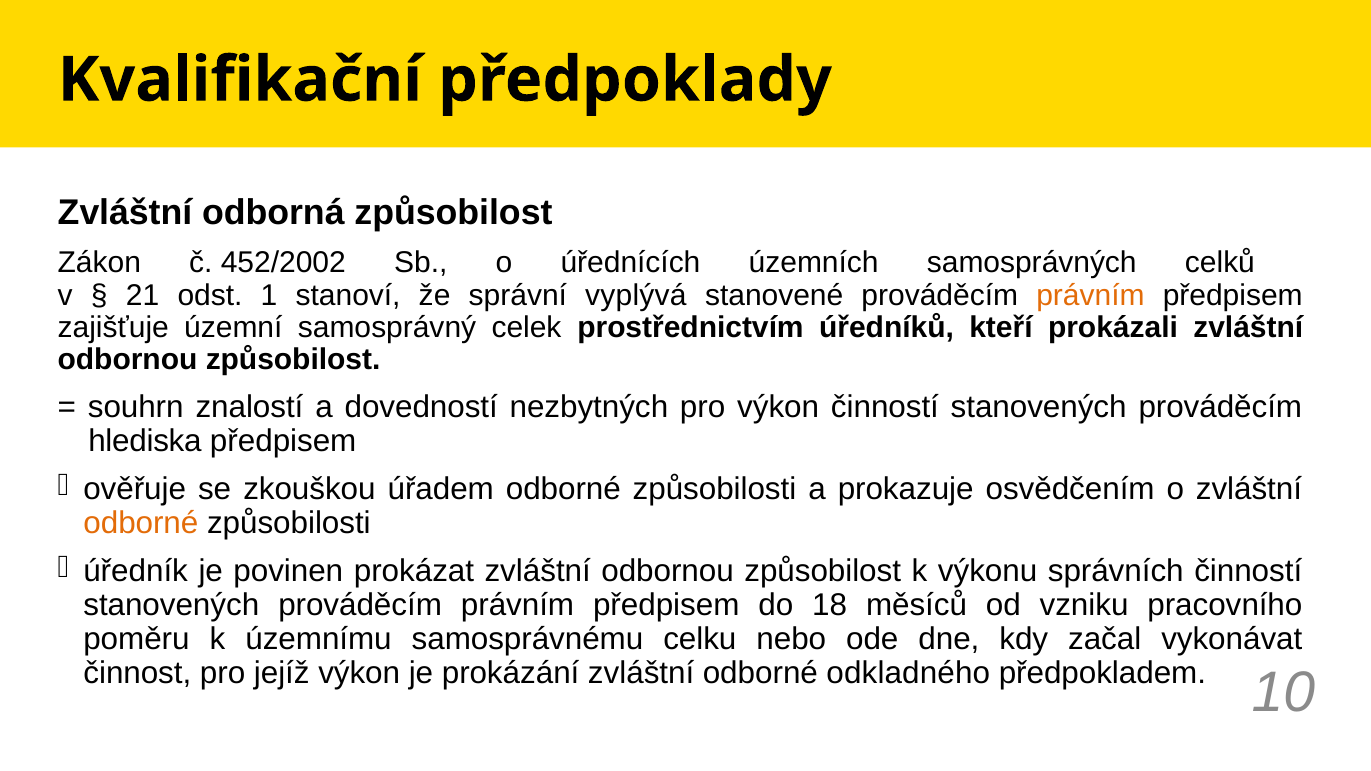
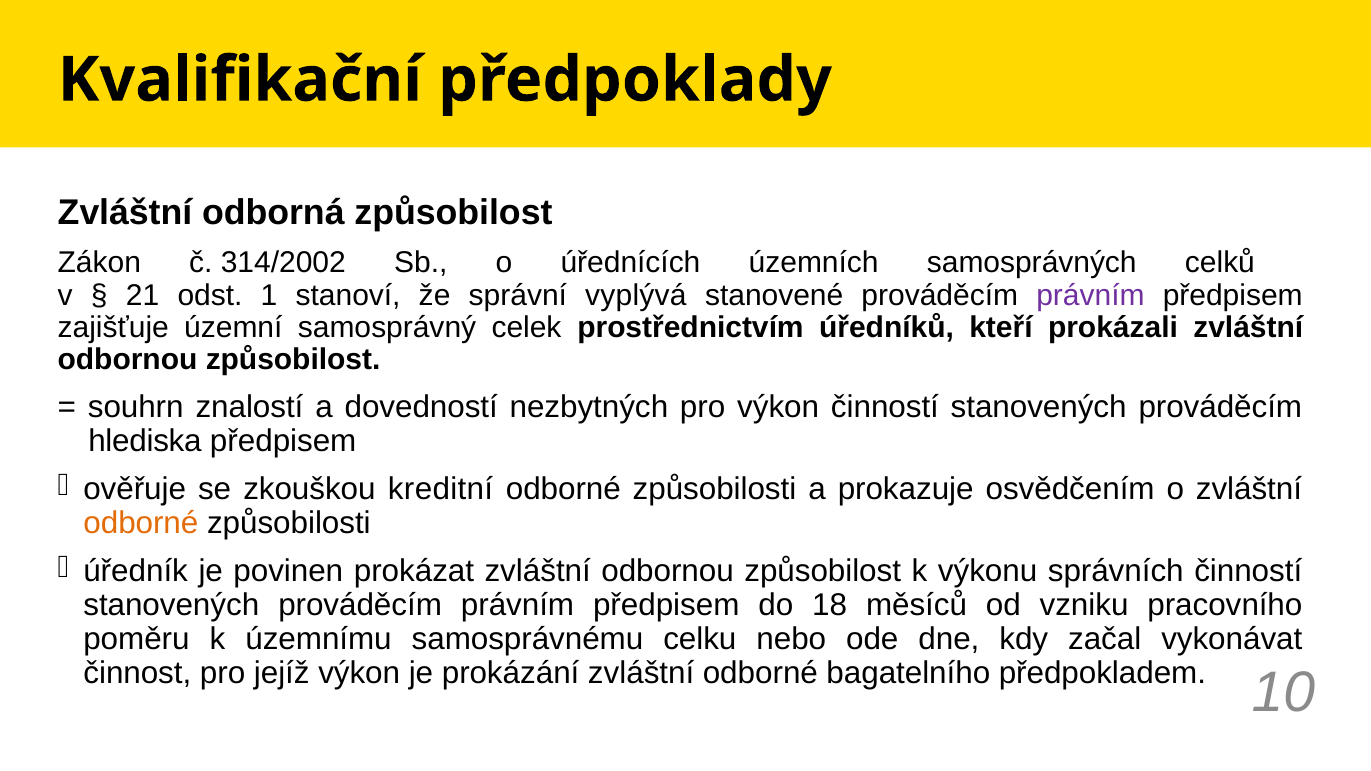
452/2002: 452/2002 -> 314/2002
právním at (1090, 295) colour: orange -> purple
úřadem: úřadem -> kreditní
odkladného: odkladného -> bagatelního
